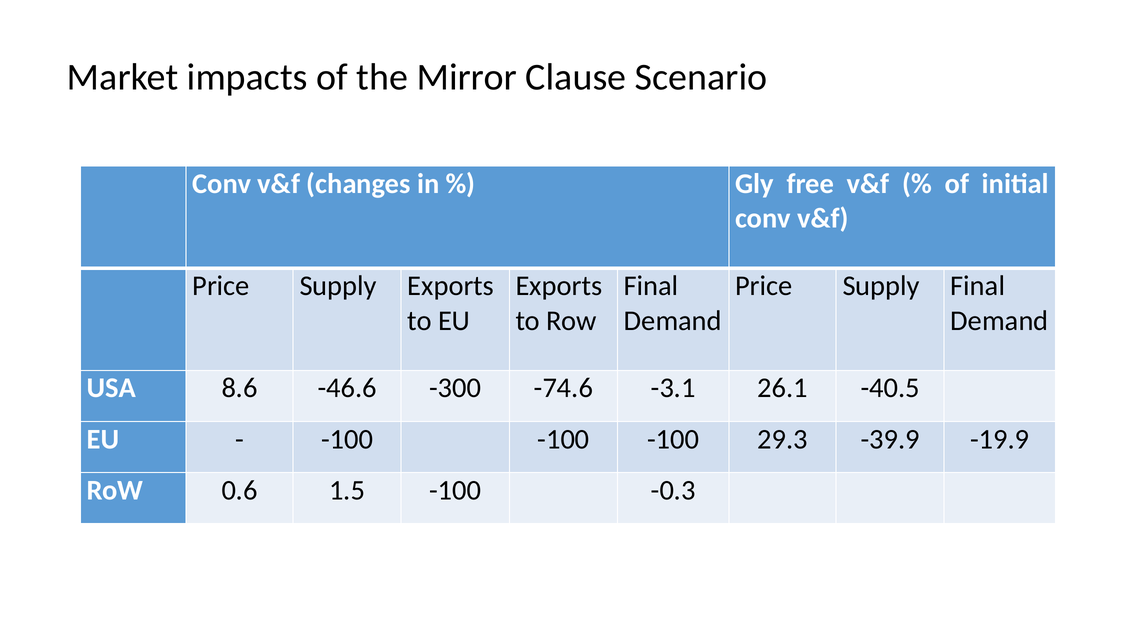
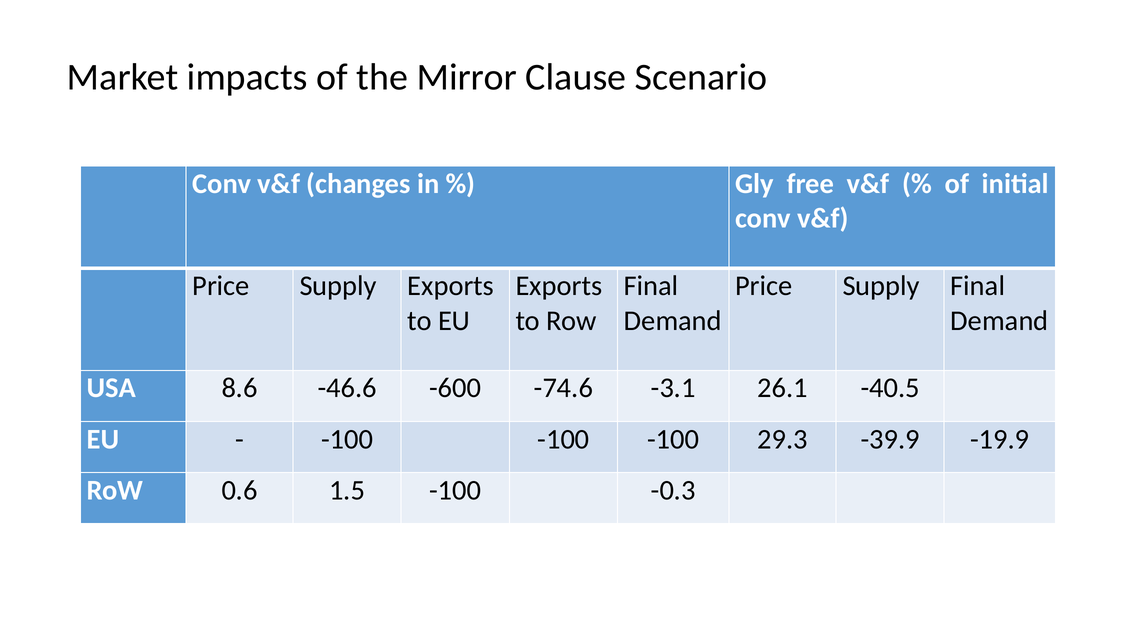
-300: -300 -> -600
